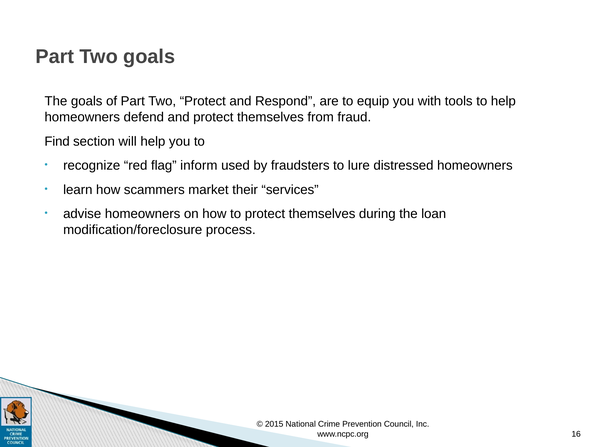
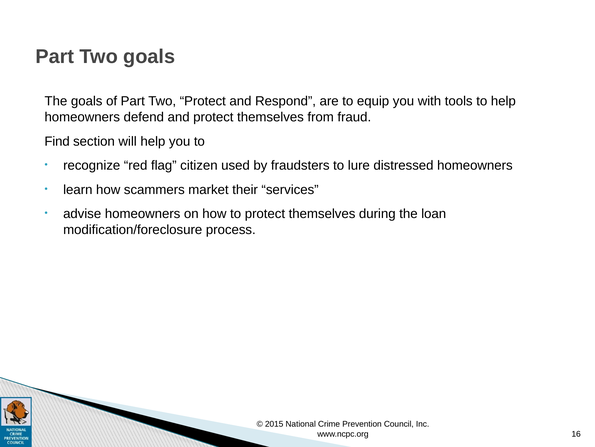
inform: inform -> citizen
